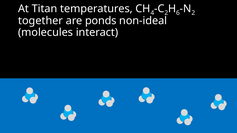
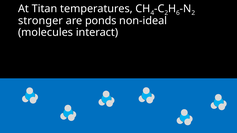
together: together -> stronger
